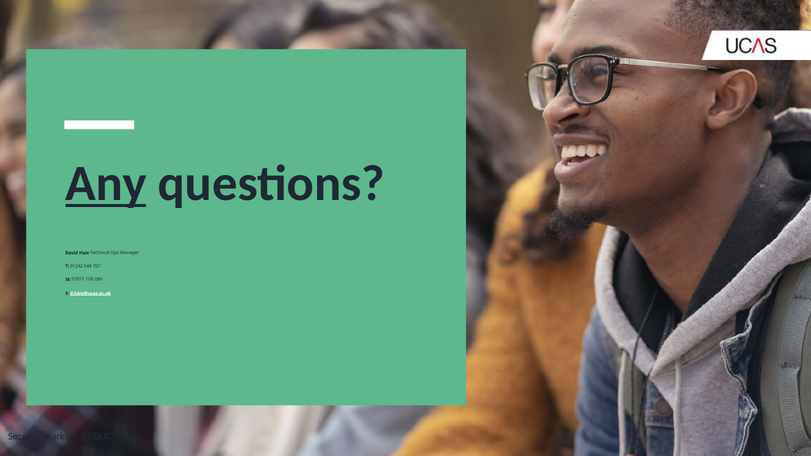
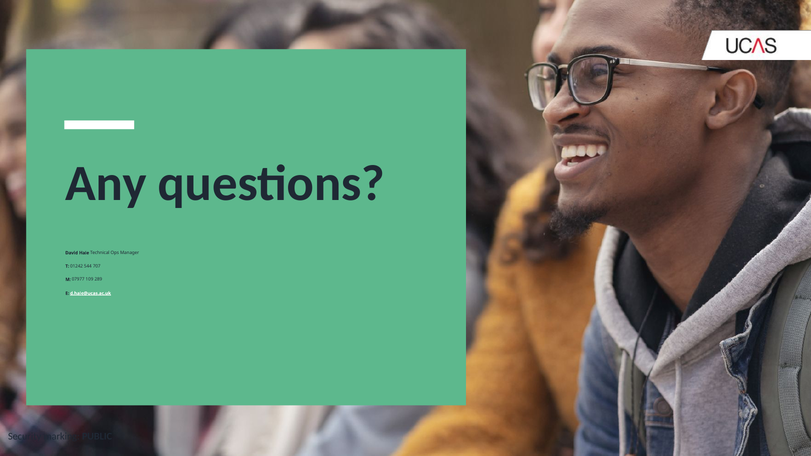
Any underline: present -> none
